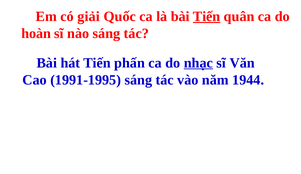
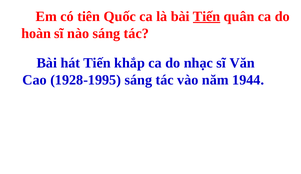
giải: giải -> tiên
phấn: phấn -> khắp
nhạc underline: present -> none
1991-1995: 1991-1995 -> 1928-1995
